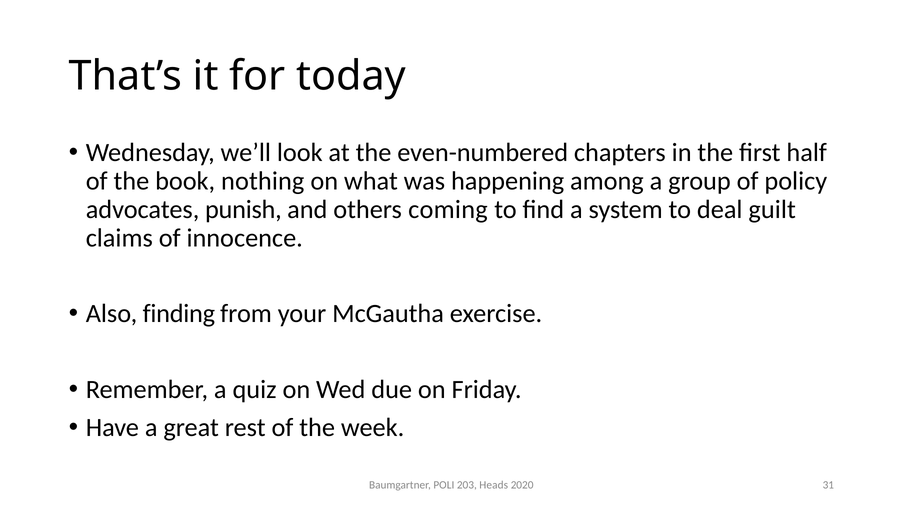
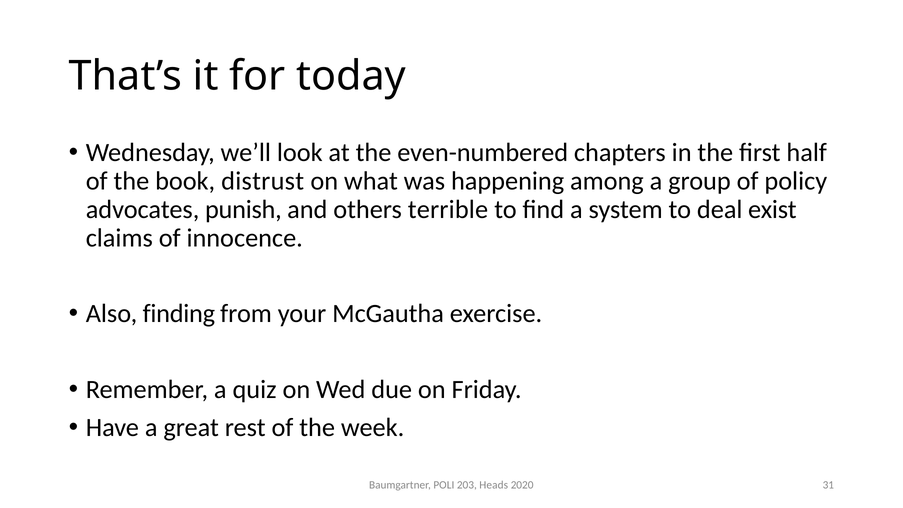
nothing: nothing -> distrust
coming: coming -> terrible
guilt: guilt -> exist
